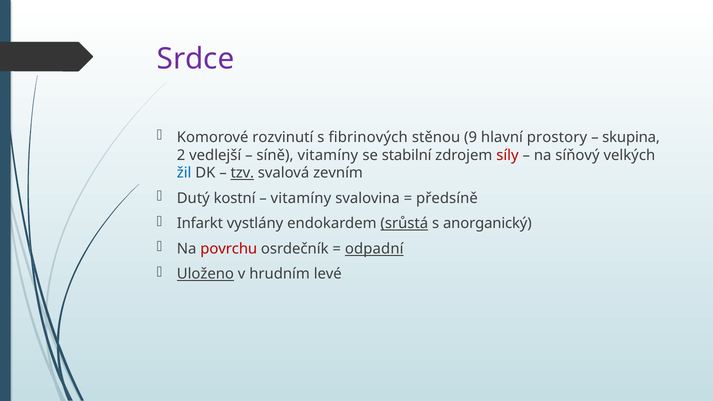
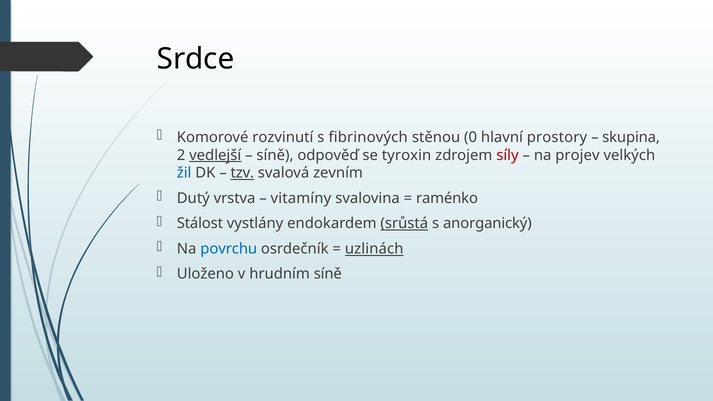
Srdce colour: purple -> black
9: 9 -> 0
vedlejší underline: none -> present
síně vitamíny: vitamíny -> odpověď
stabilní: stabilní -> tyroxin
síňový: síňový -> projev
kostní: kostní -> vrstva
předsíně: předsíně -> raménko
Infarkt: Infarkt -> Stálost
povrchu colour: red -> blue
odpadní: odpadní -> uzlinách
Uloženo underline: present -> none
hrudním levé: levé -> síně
